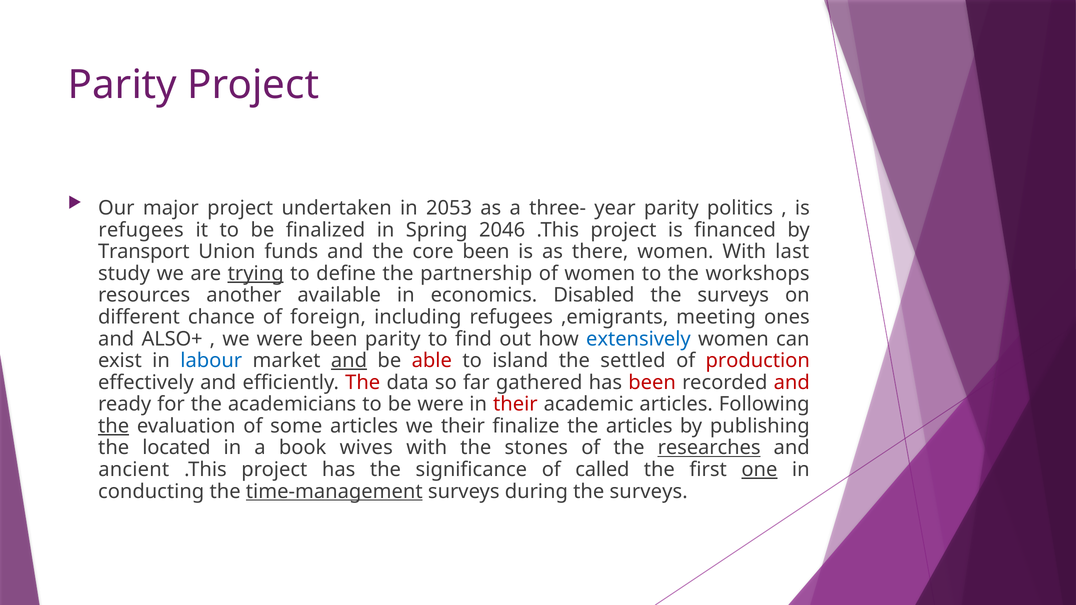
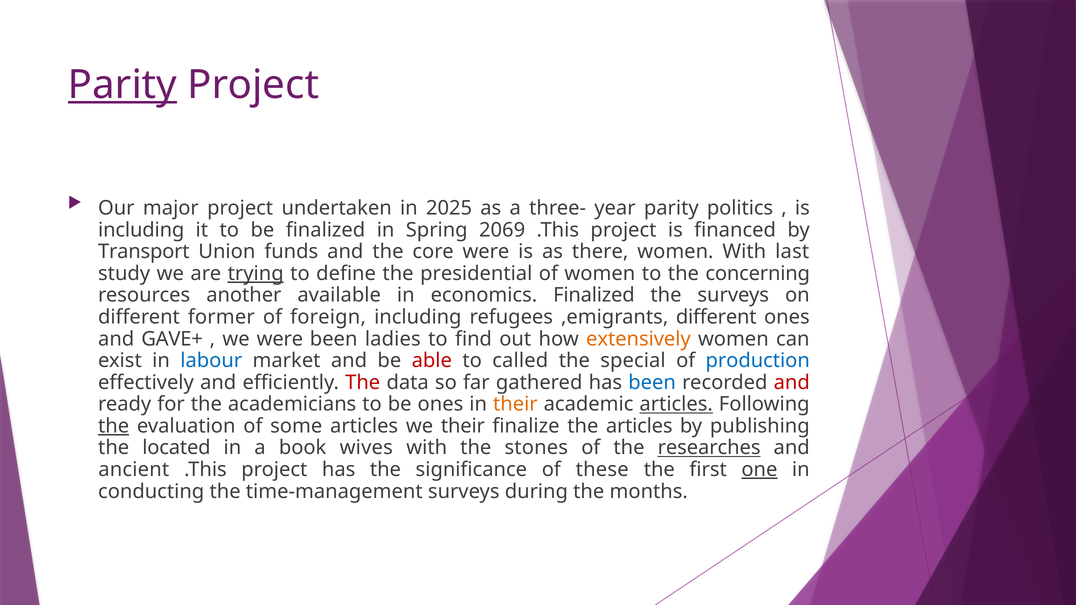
Parity at (122, 85) underline: none -> present
2053: 2053 -> 2025
refugees at (141, 230): refugees -> including
2046: 2046 -> 2069
core been: been -> were
partnership: partnership -> presidential
workshops: workshops -> concerning
economics Disabled: Disabled -> Finalized
chance: chance -> former
,emigrants meeting: meeting -> different
ALSO+: ALSO+ -> GAVE+
been parity: parity -> ladies
extensively colour: blue -> orange
and at (349, 361) underline: present -> none
island: island -> called
settled: settled -> special
production colour: red -> blue
been at (652, 383) colour: red -> blue
be were: were -> ones
their at (515, 404) colour: red -> orange
articles at (676, 404) underline: none -> present
called: called -> these
time-management underline: present -> none
during the surveys: surveys -> months
